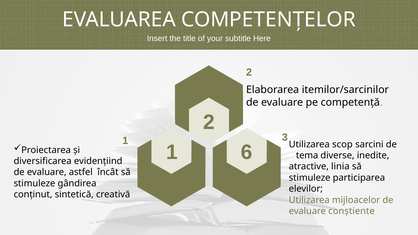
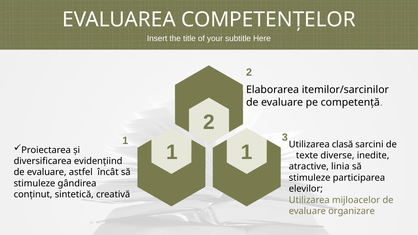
scop: scop -> clasă
1 6: 6 -> 1
tema: tema -> texte
conștiente: conștiente -> organizare
